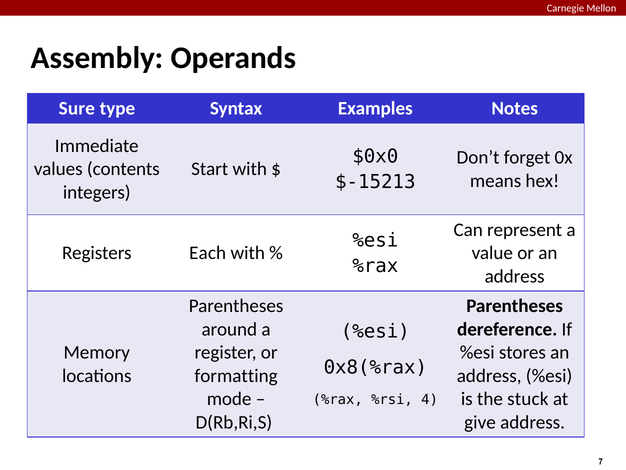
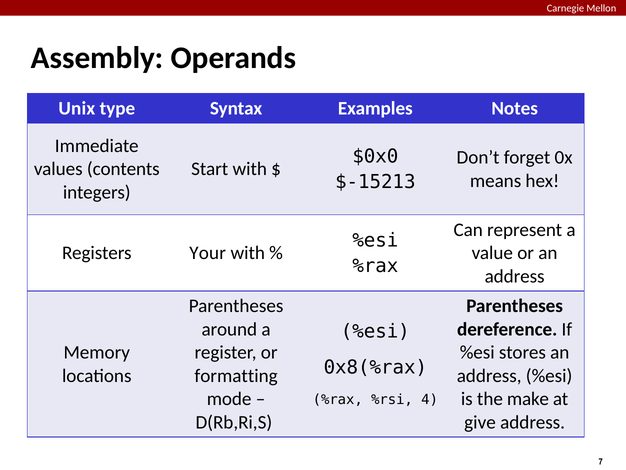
Sure: Sure -> Unix
Each: Each -> Your
stuck: stuck -> make
